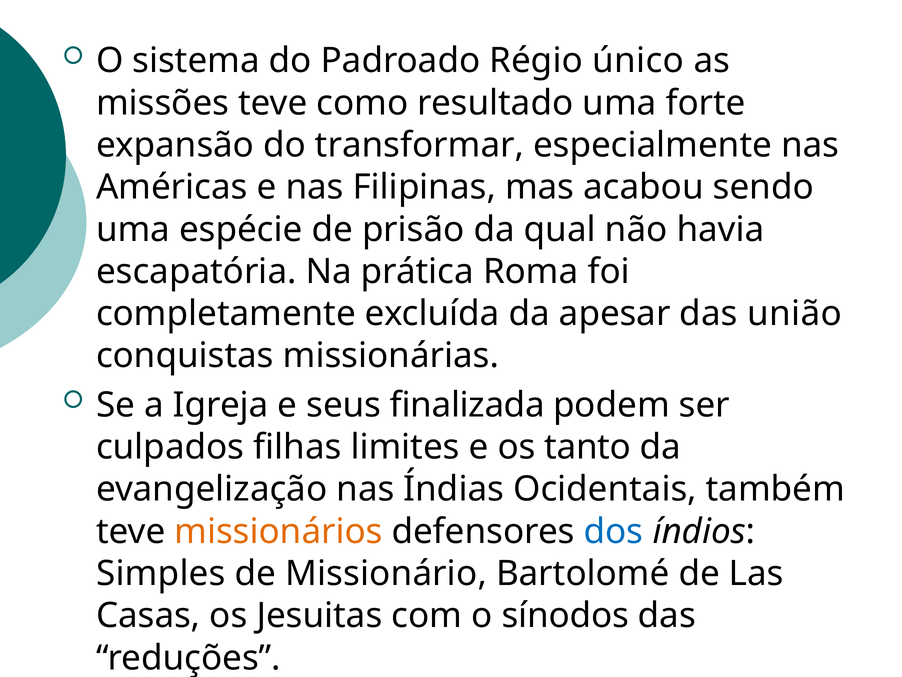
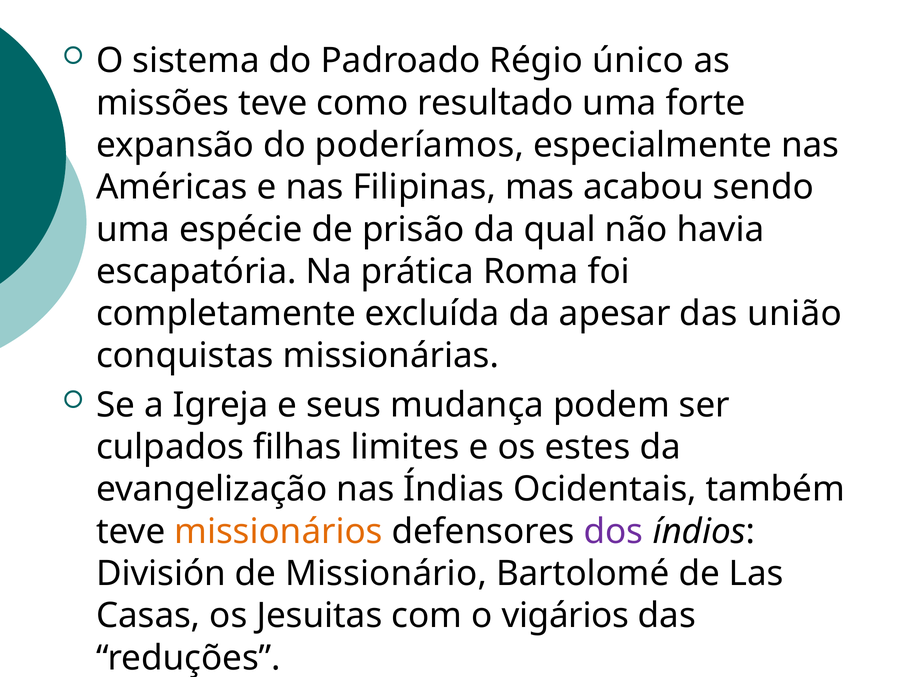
transformar: transformar -> poderíamos
finalizada: finalizada -> mudança
tanto: tanto -> estes
dos colour: blue -> purple
Simples: Simples -> División
sínodos: sínodos -> vigários
